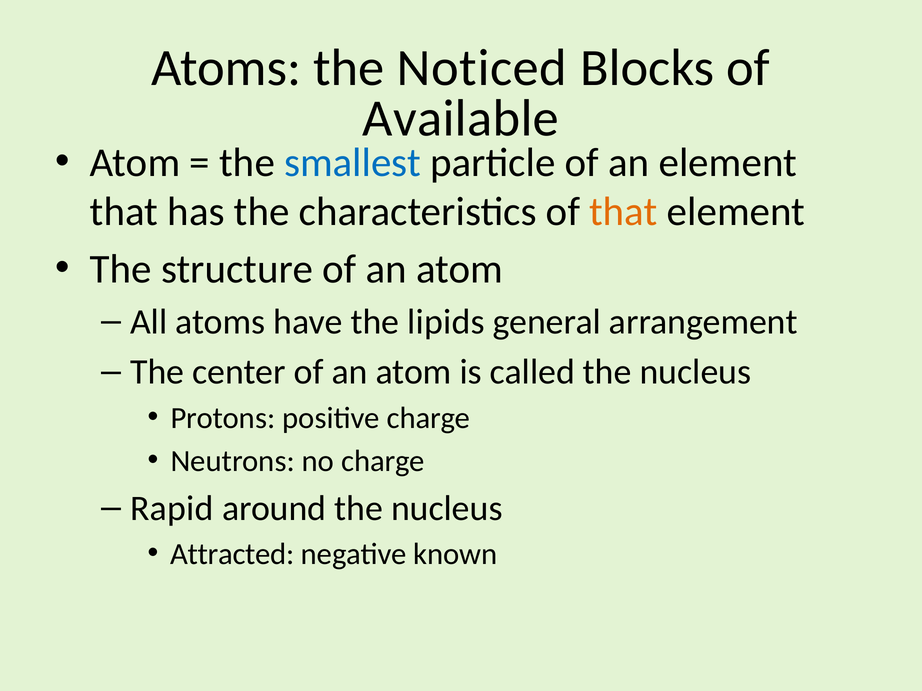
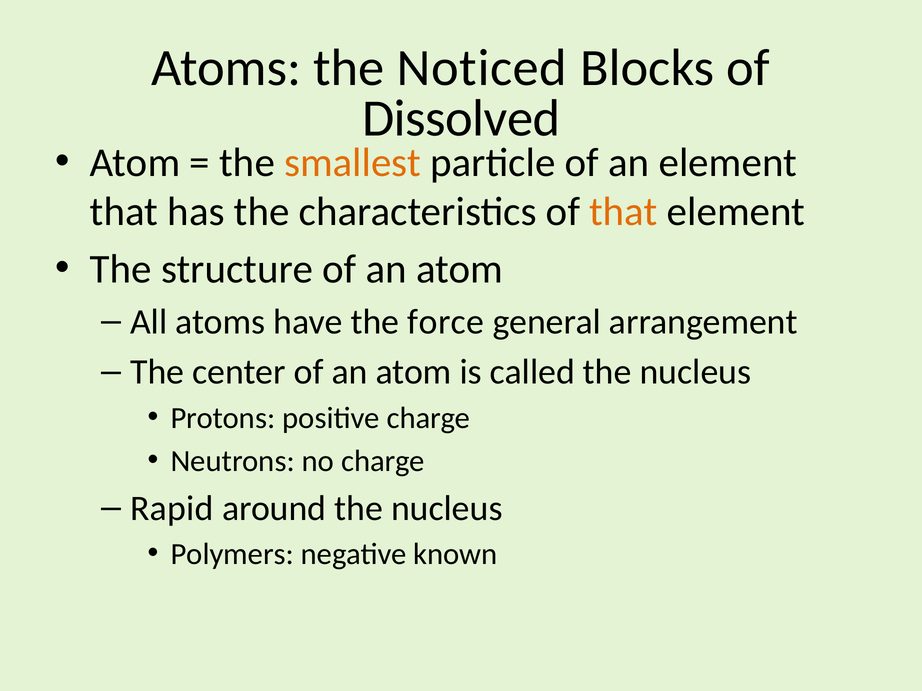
Available: Available -> Dissolved
smallest colour: blue -> orange
lipids: lipids -> force
Attracted: Attracted -> Polymers
